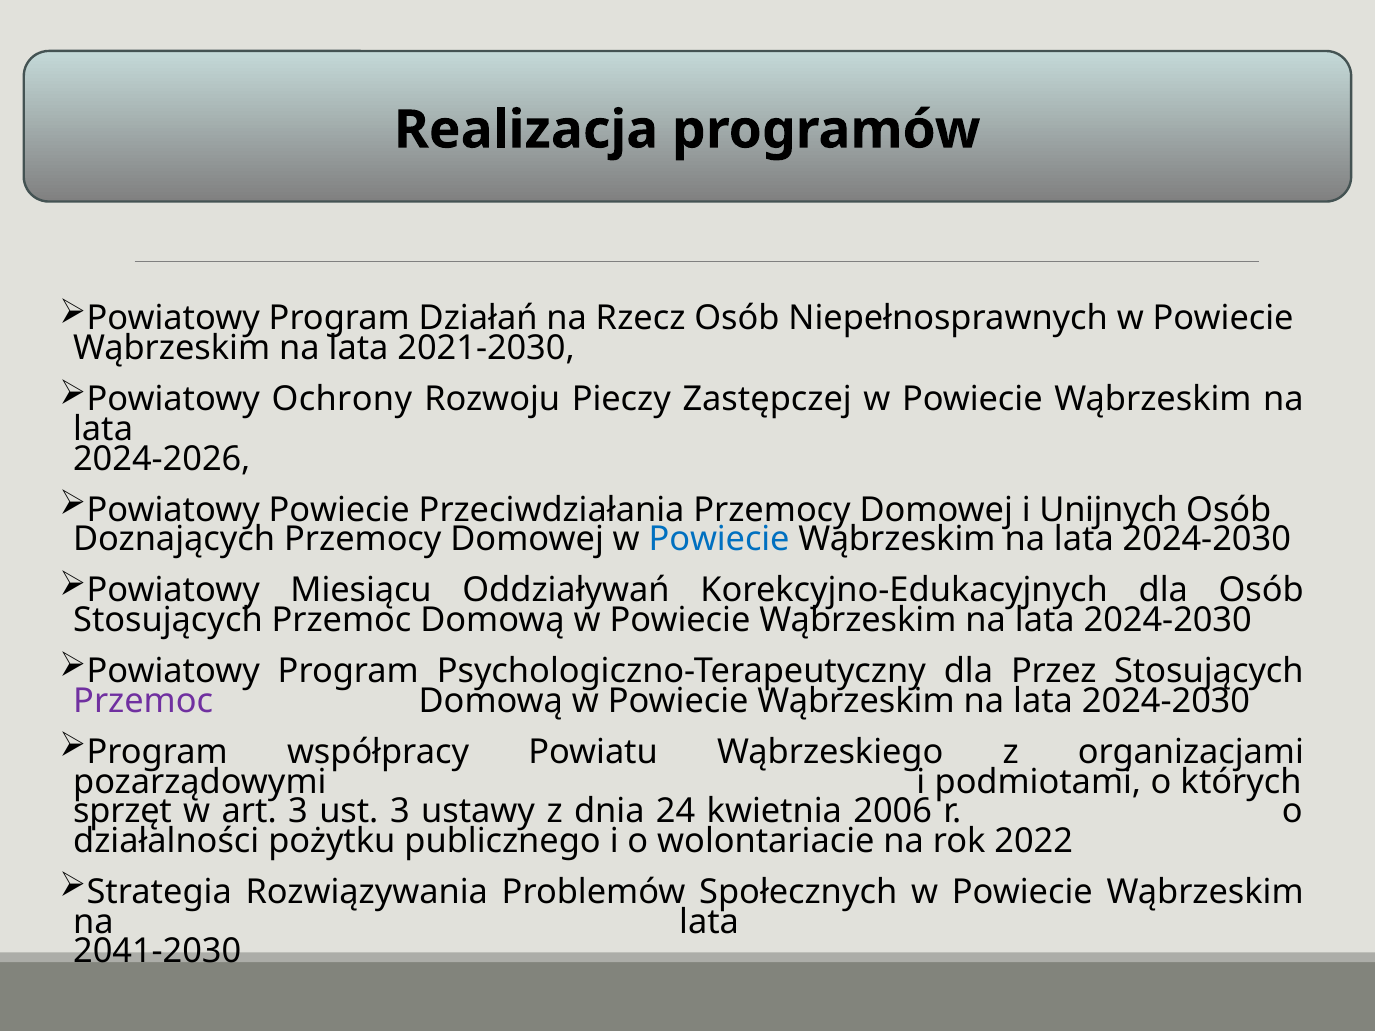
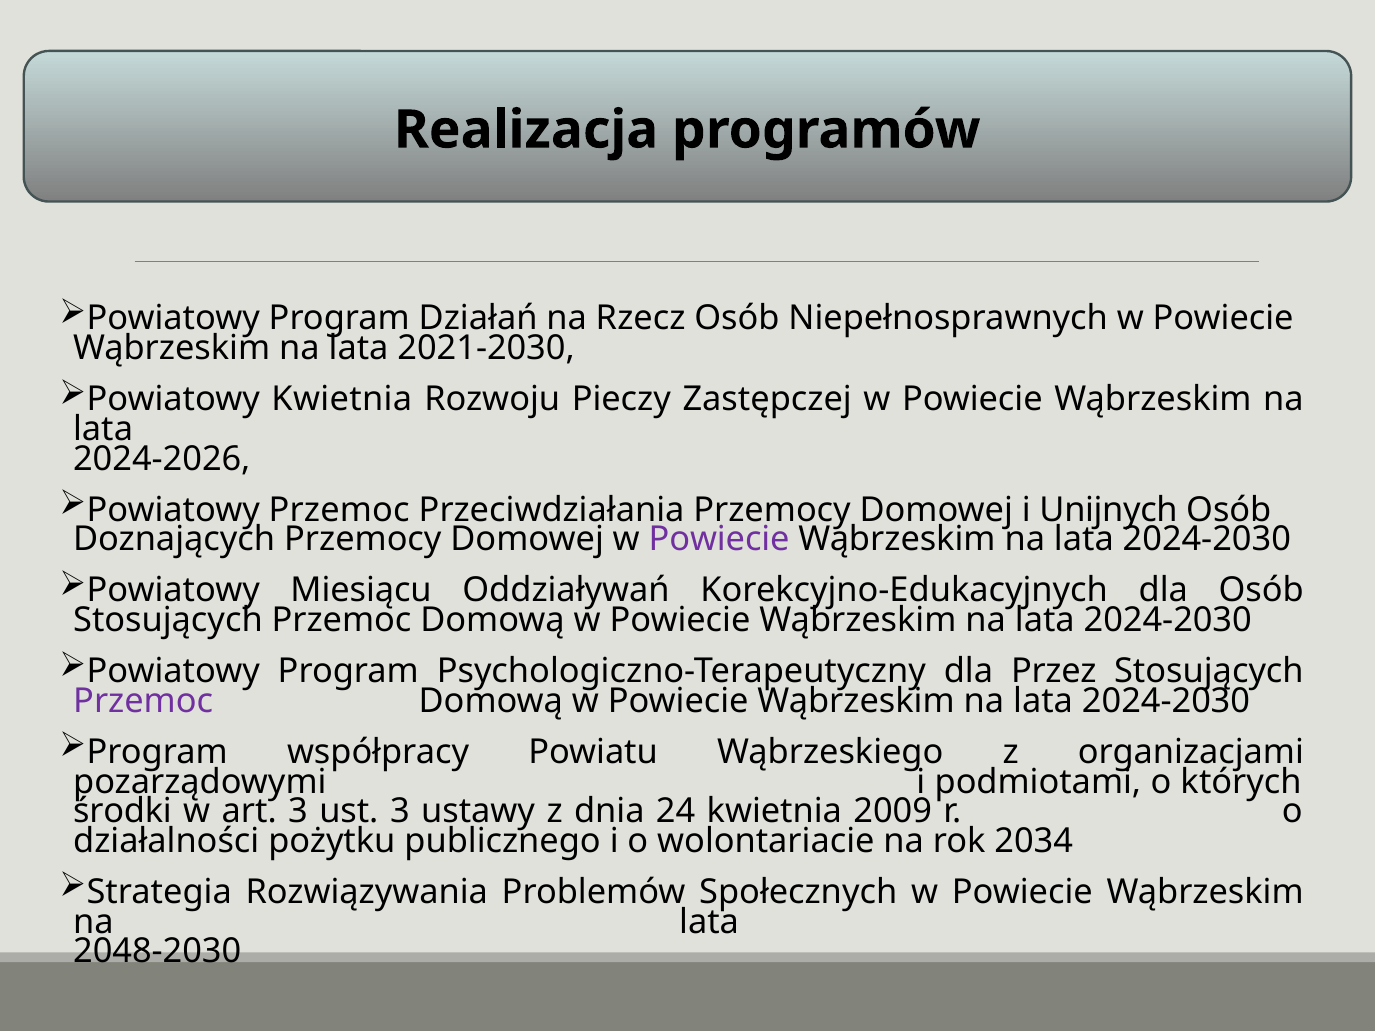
Powiatowy Ochrony: Ochrony -> Kwietnia
Powiatowy Powiecie: Powiecie -> Przemoc
Powiecie at (719, 540) colour: blue -> purple
sprzęt: sprzęt -> środki
2006: 2006 -> 2009
2022: 2022 -> 2034
2041-2030: 2041-2030 -> 2048-2030
